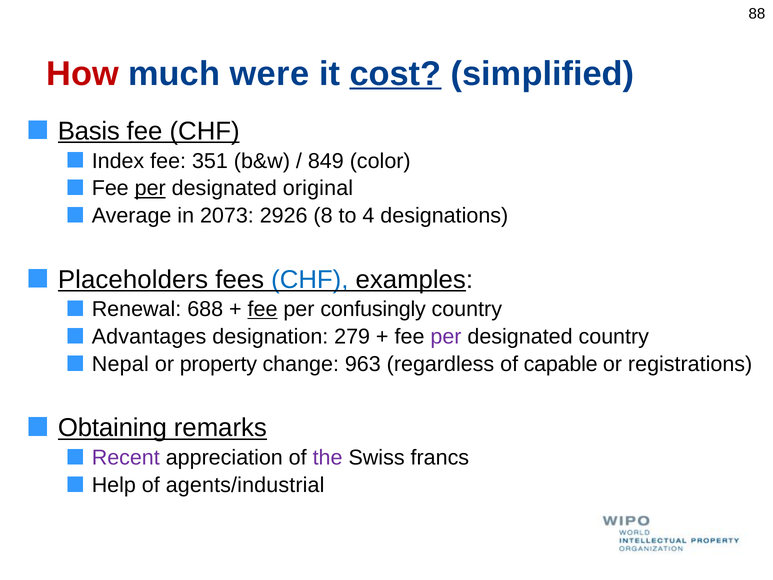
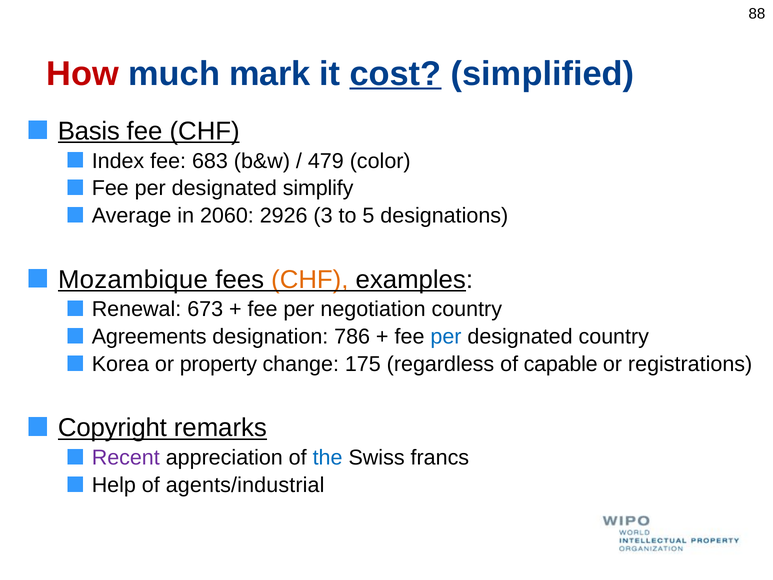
were: were -> mark
351: 351 -> 683
849: 849 -> 479
per at (150, 188) underline: present -> none
original: original -> simplify
2073: 2073 -> 2060
8: 8 -> 3
4: 4 -> 5
Placeholders: Placeholders -> Mozambique
CHF at (310, 279) colour: blue -> orange
688: 688 -> 673
fee at (263, 309) underline: present -> none
confusingly: confusingly -> negotiation
Advantages: Advantages -> Agreements
279: 279 -> 786
per at (446, 337) colour: purple -> blue
Nepal: Nepal -> Korea
963: 963 -> 175
Obtaining: Obtaining -> Copyright
the colour: purple -> blue
